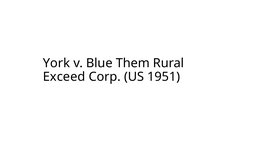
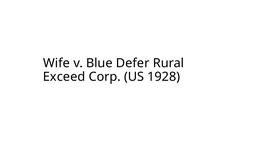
York: York -> Wife
Them: Them -> Defer
1951: 1951 -> 1928
